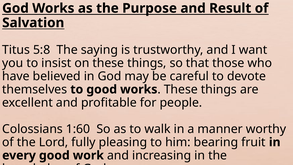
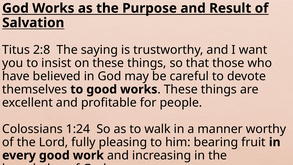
5:8: 5:8 -> 2:8
1:60: 1:60 -> 1:24
